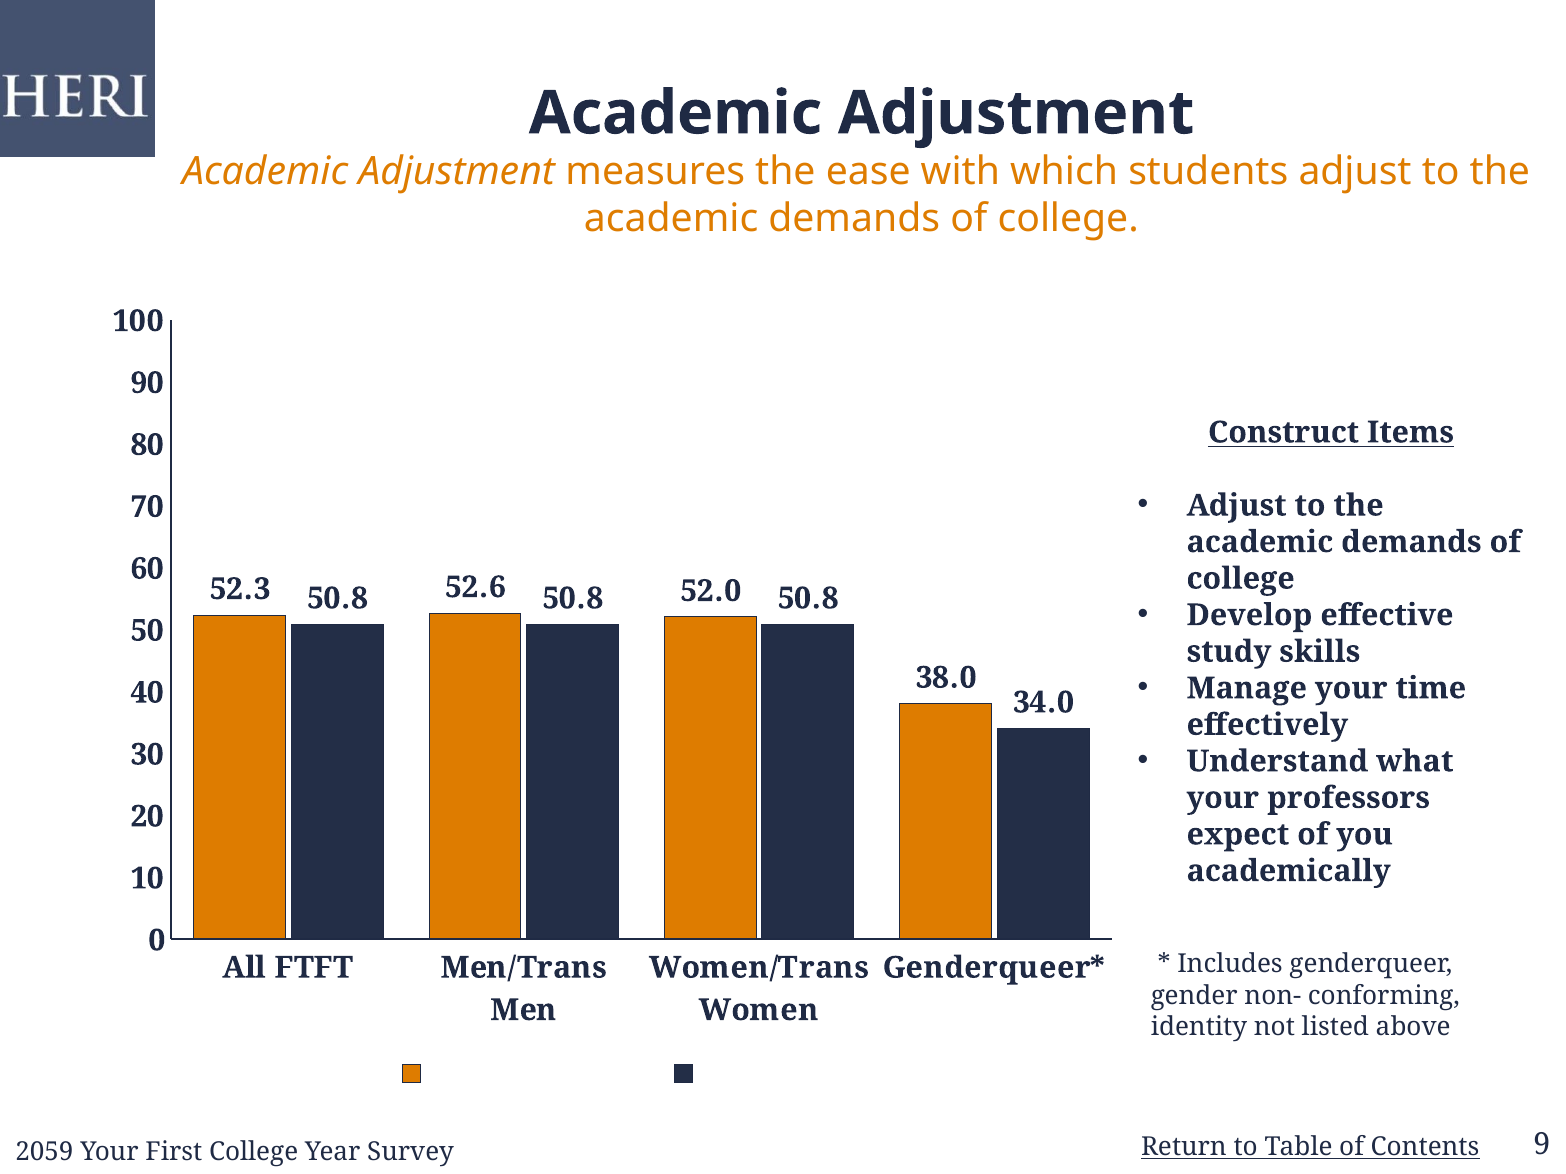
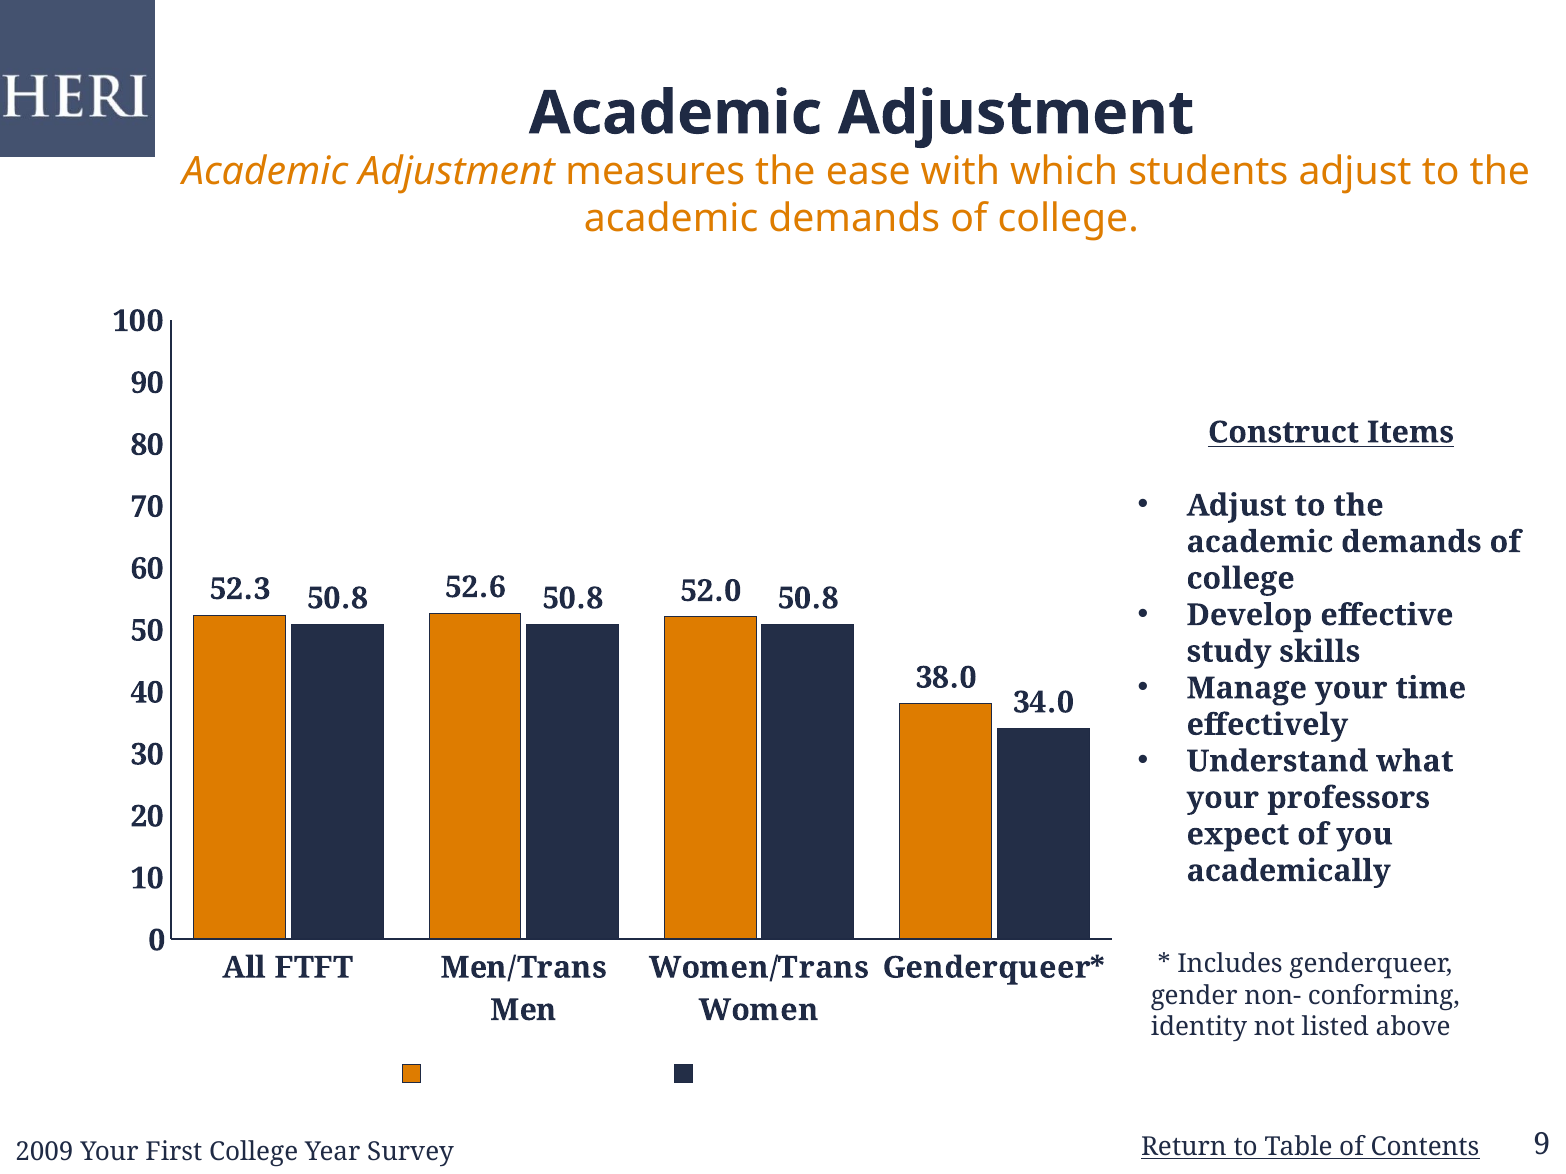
2059: 2059 -> 2009
